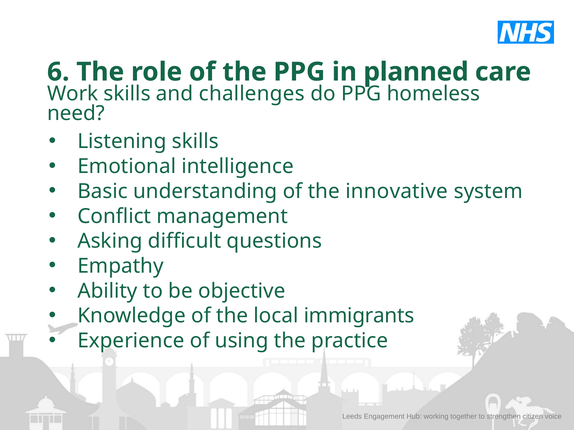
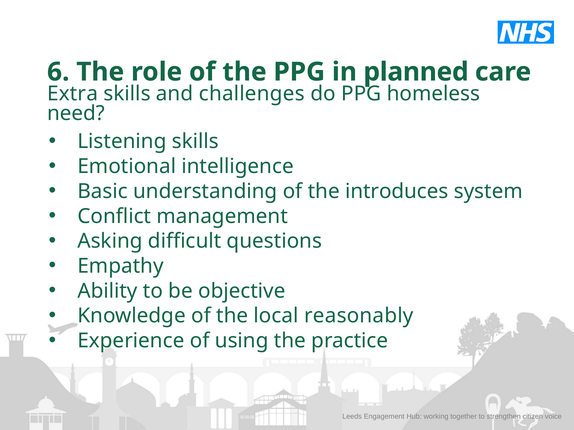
Work: Work -> Extra
innovative: innovative -> introduces
immigrants: immigrants -> reasonably
